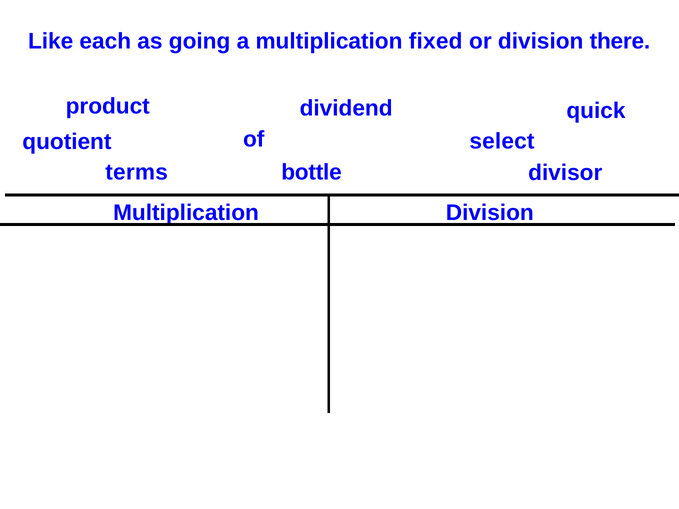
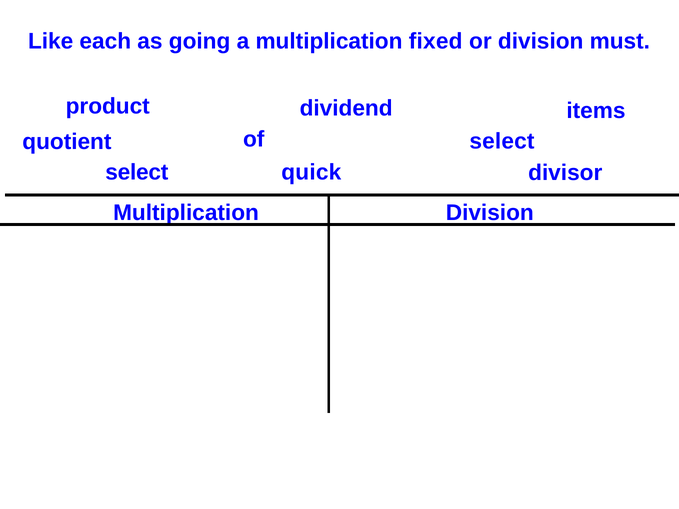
there: there -> must
quick: quick -> items
terms at (137, 172): terms -> select
bottle: bottle -> quick
